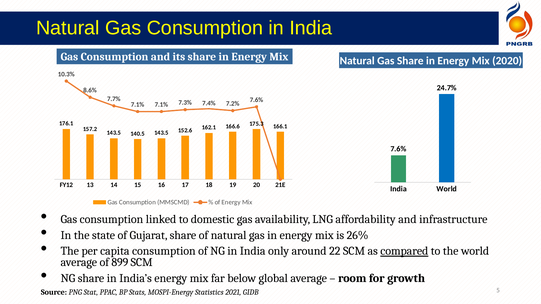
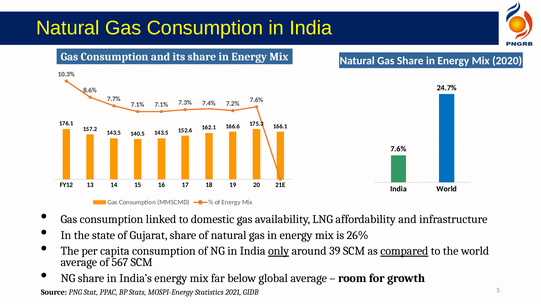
only underline: none -> present
22: 22 -> 39
899: 899 -> 567
